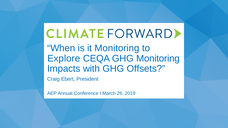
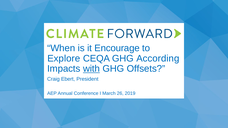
it Monitoring: Monitoring -> Encourage
GHG Monitoring: Monitoring -> According
with underline: none -> present
